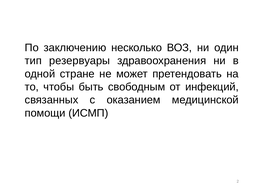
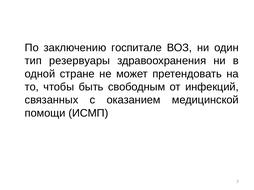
несколько: несколько -> госпитале
